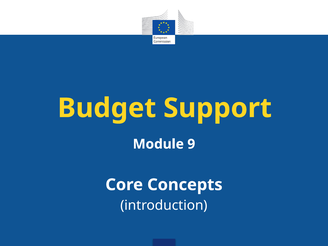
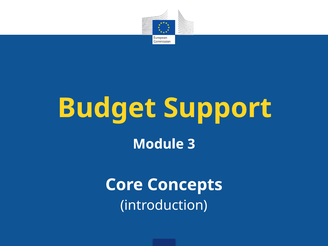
9: 9 -> 3
